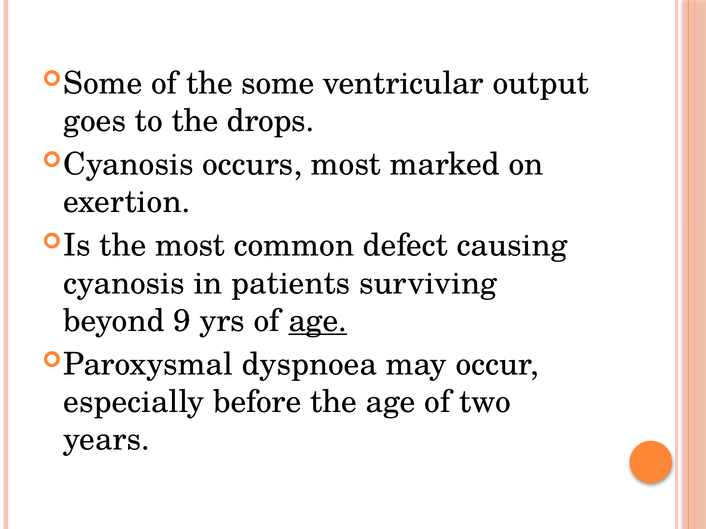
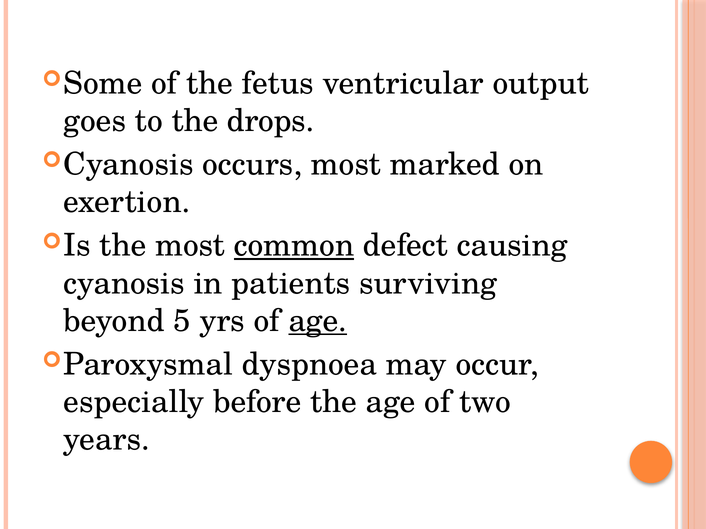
some: some -> fetus
common underline: none -> present
9: 9 -> 5
